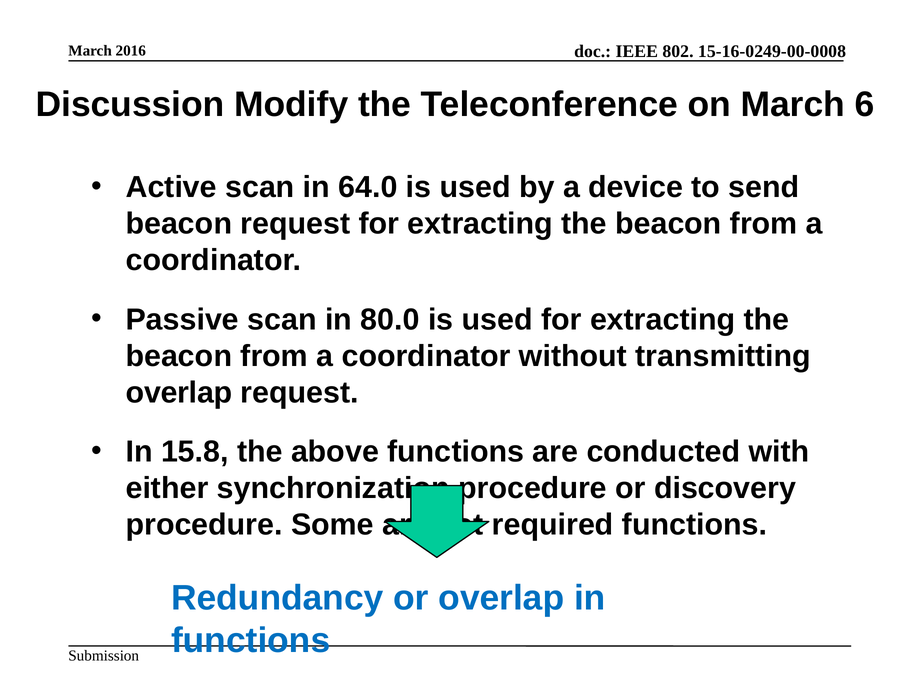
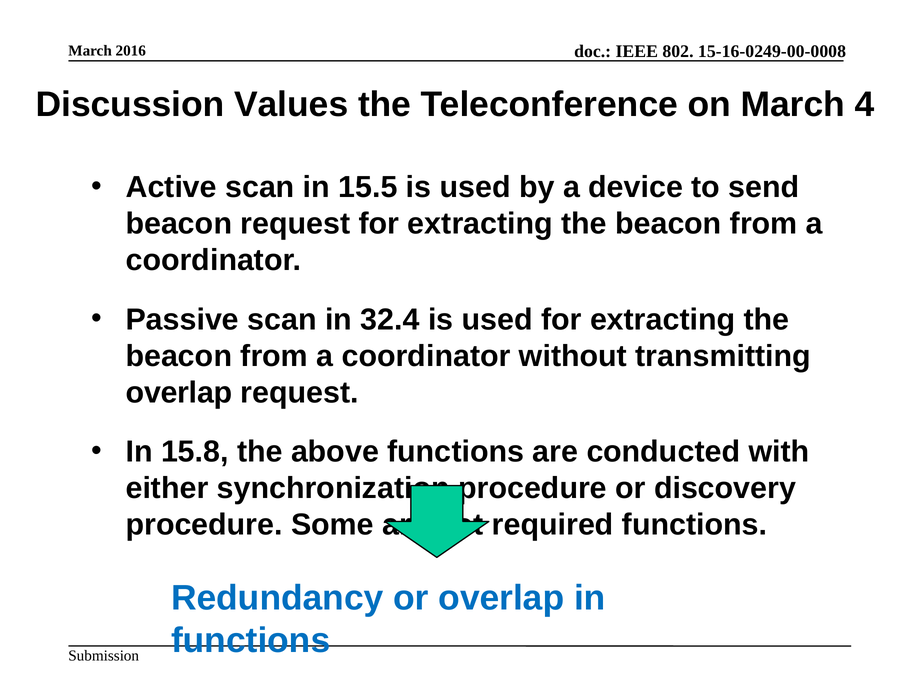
Modify: Modify -> Values
6: 6 -> 4
64.0: 64.0 -> 15.5
80.0: 80.0 -> 32.4
